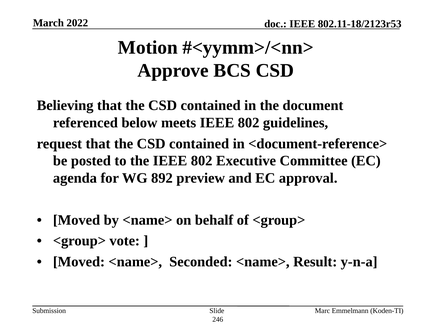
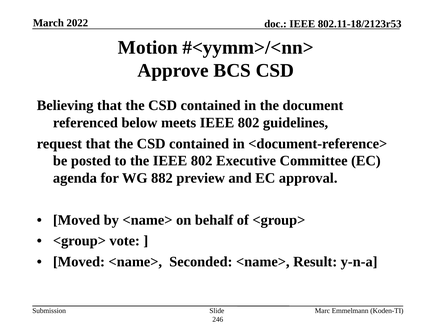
892: 892 -> 882
